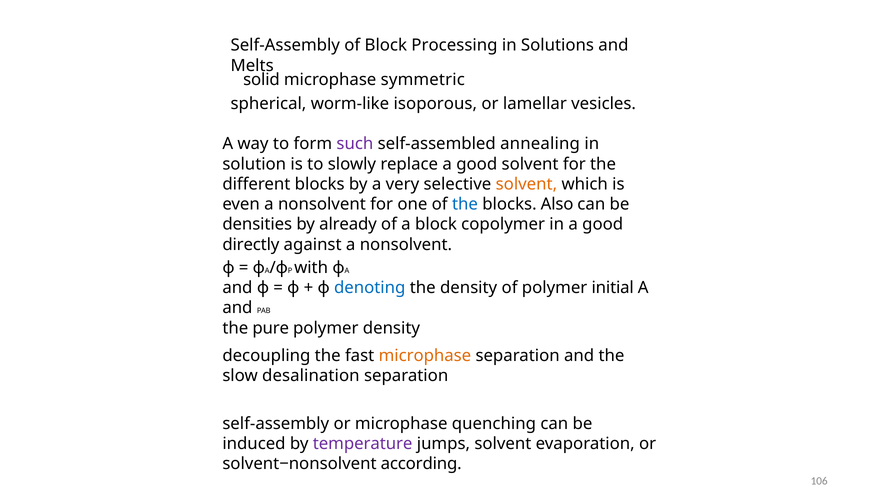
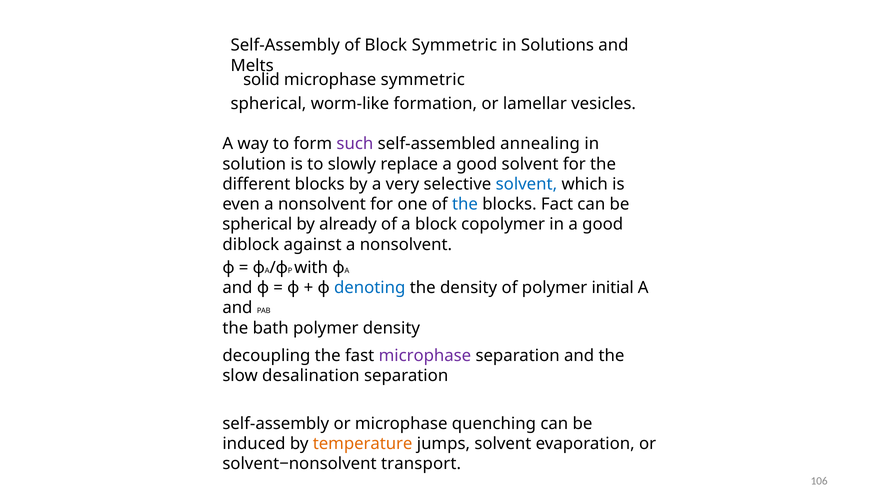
Block Processing: Processing -> Symmetric
isoporous: isoporous -> formation
solvent at (526, 184) colour: orange -> blue
Also: Also -> Fact
densities at (257, 224): densities -> spherical
directly: directly -> diblock
pure: pure -> bath
microphase at (425, 356) colour: orange -> purple
temperature colour: purple -> orange
according: according -> transport
